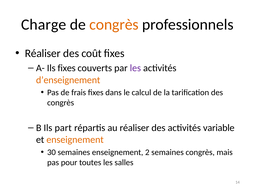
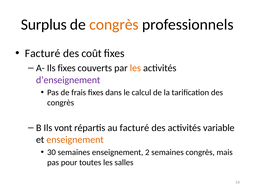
Charge: Charge -> Surplus
Réaliser at (43, 53): Réaliser -> Facturé
les at (135, 68) colour: purple -> orange
d’enseignement colour: orange -> purple
part: part -> vont
au réaliser: réaliser -> facturé
